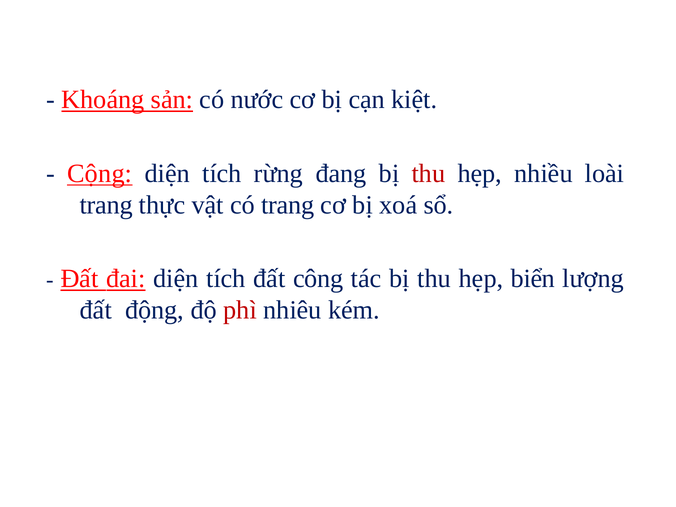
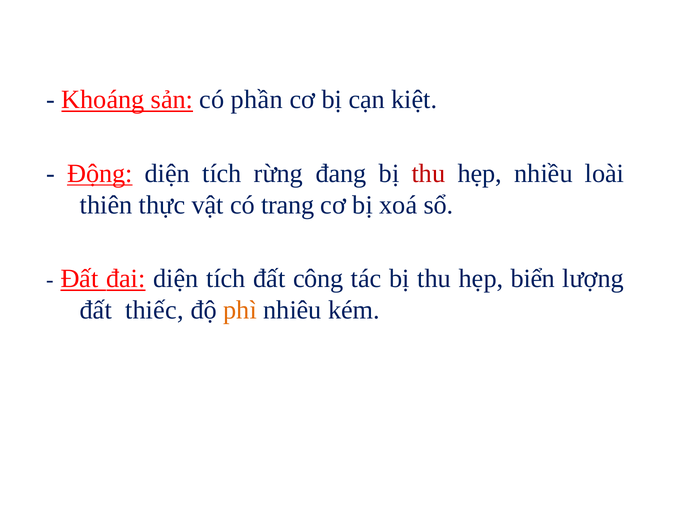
nước: nước -> phần
Cộng: Cộng -> Động
trang at (106, 205): trang -> thiên
động: động -> thiếc
phì colour: red -> orange
